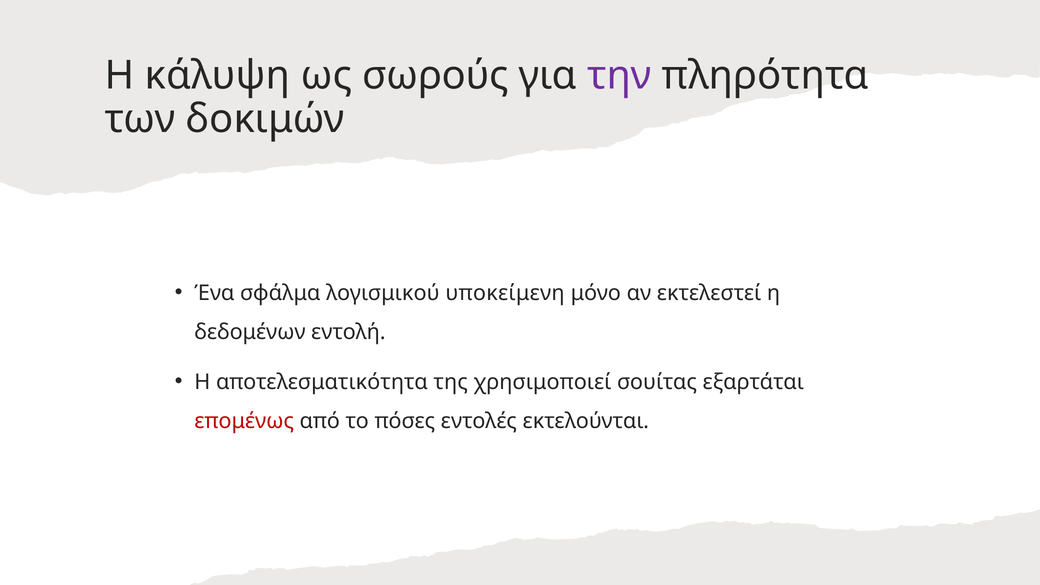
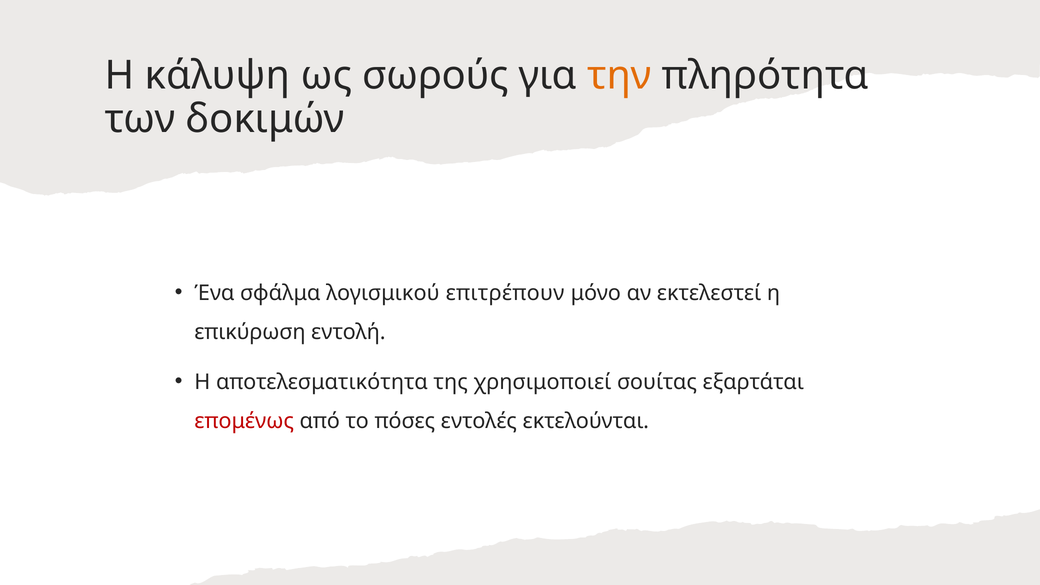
την colour: purple -> orange
υποκείμενη: υποκείμενη -> επιτρέπουν
δεδομένων: δεδομένων -> επικύρωση
